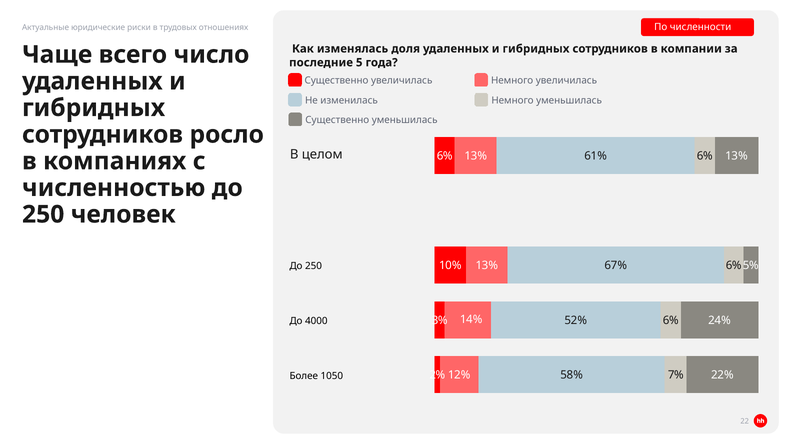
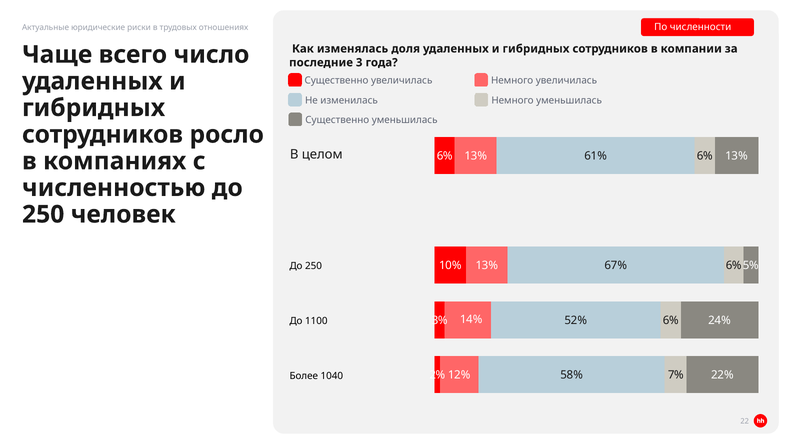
5: 5 -> 3
4000: 4000 -> 1100
1050: 1050 -> 1040
